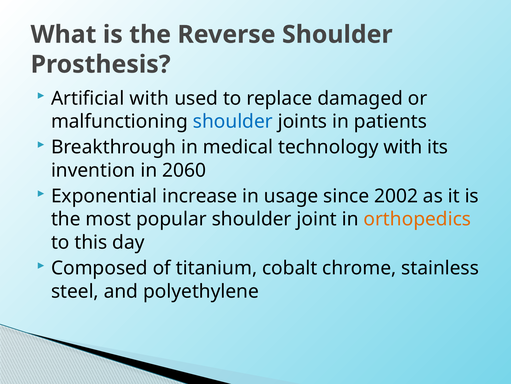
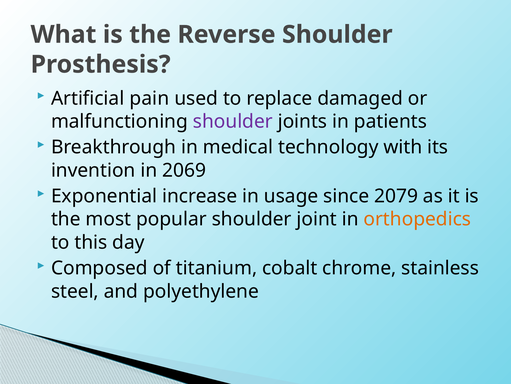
Artificial with: with -> pain
shoulder at (233, 121) colour: blue -> purple
2060: 2060 -> 2069
2002: 2002 -> 2079
